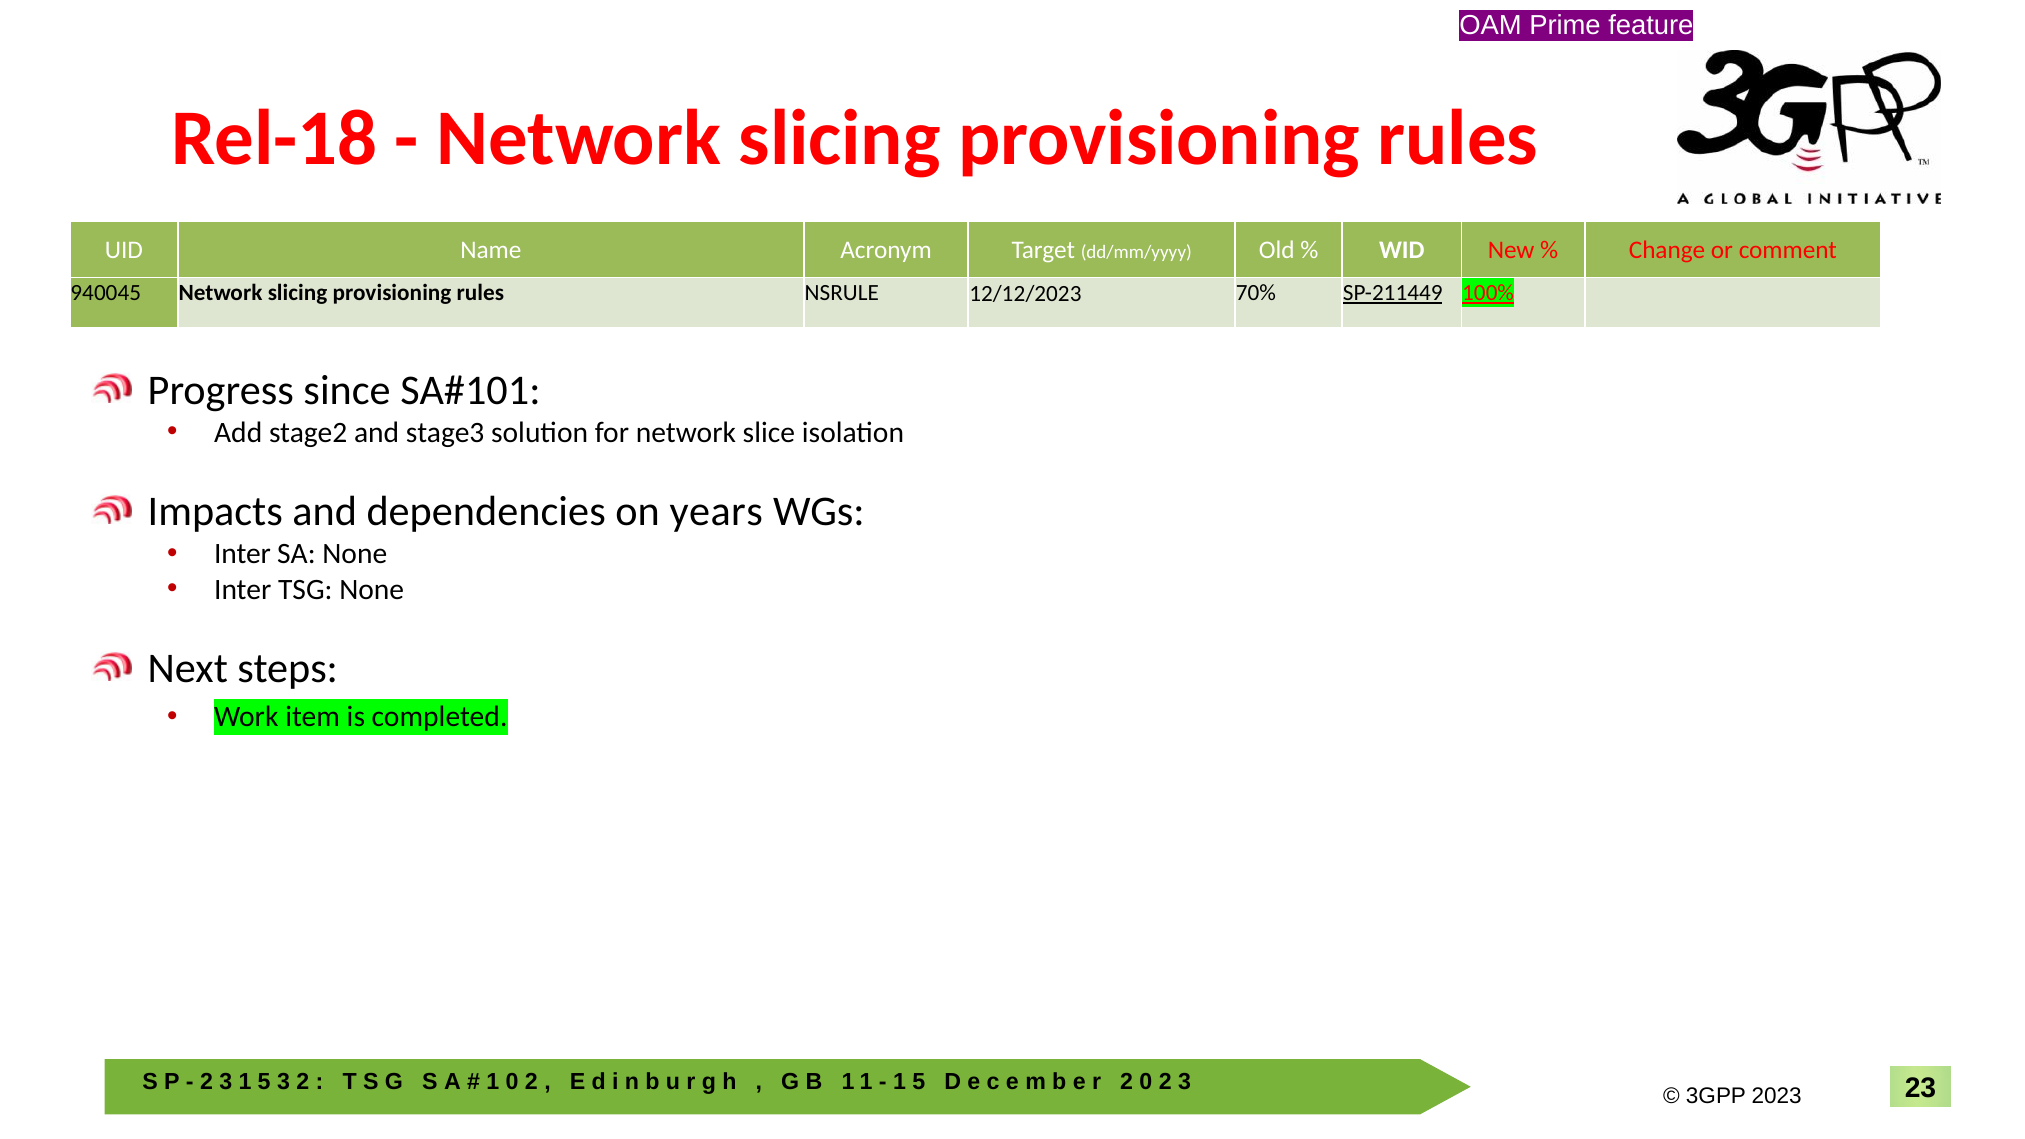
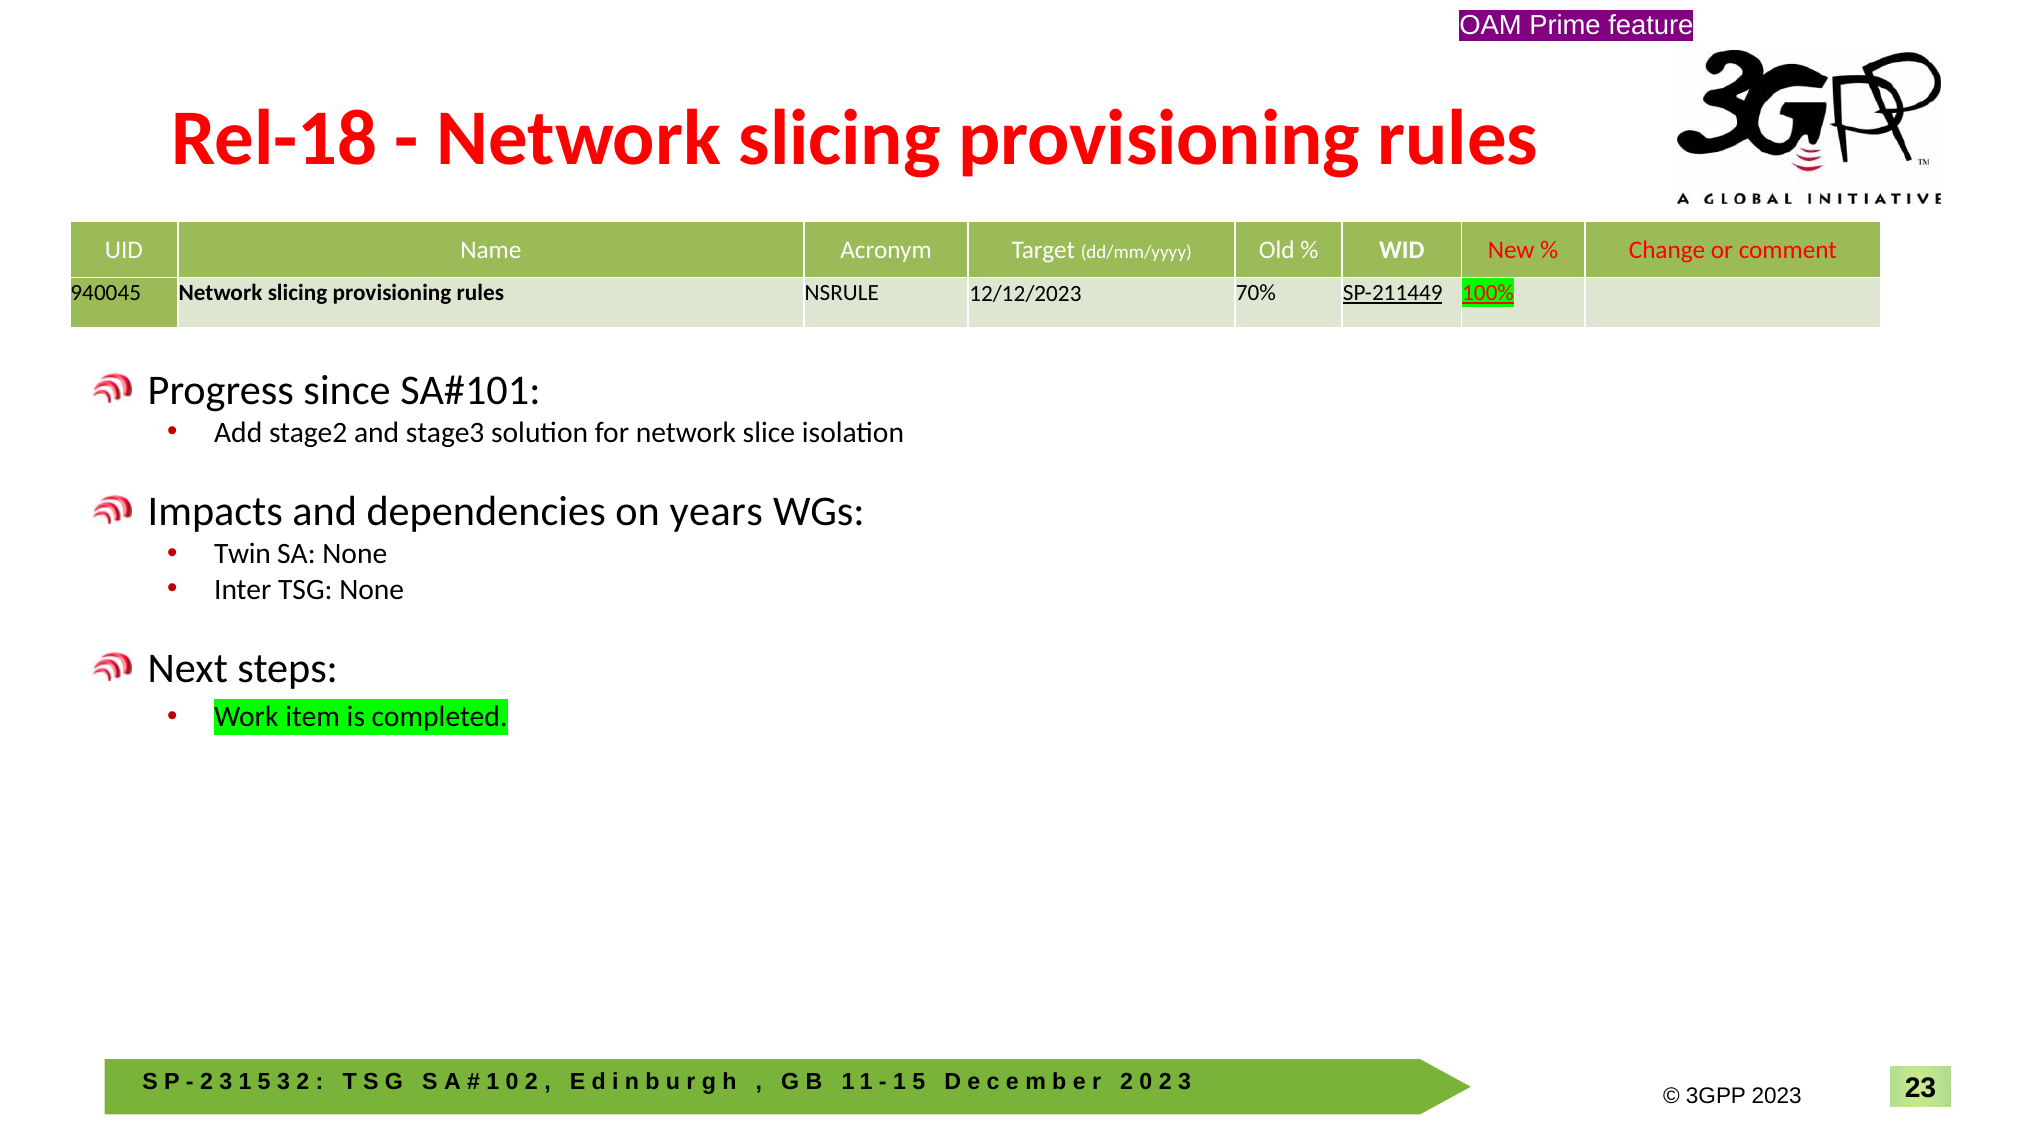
Inter at (243, 554): Inter -> Twin
